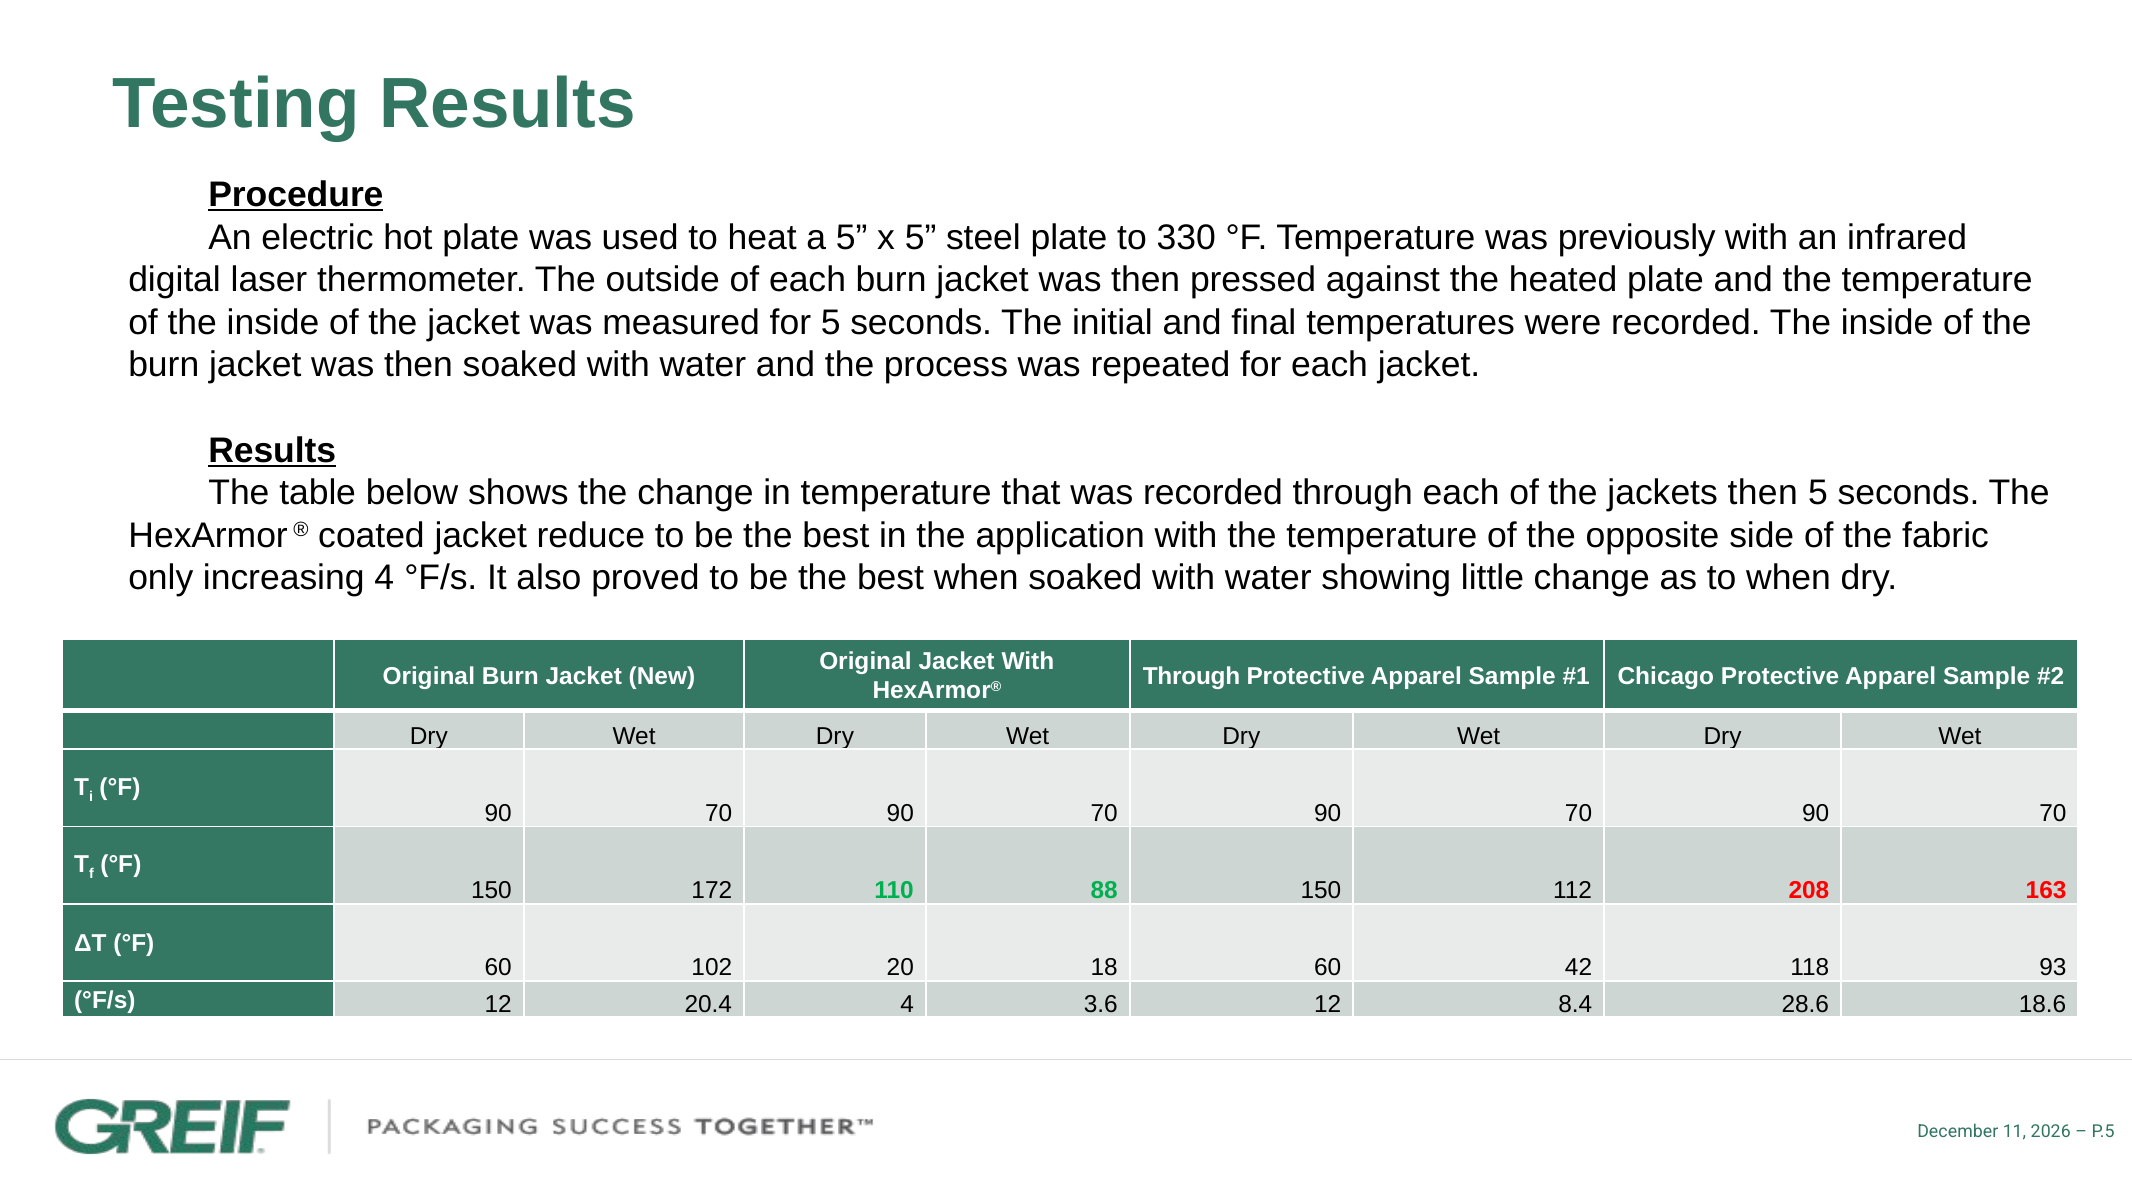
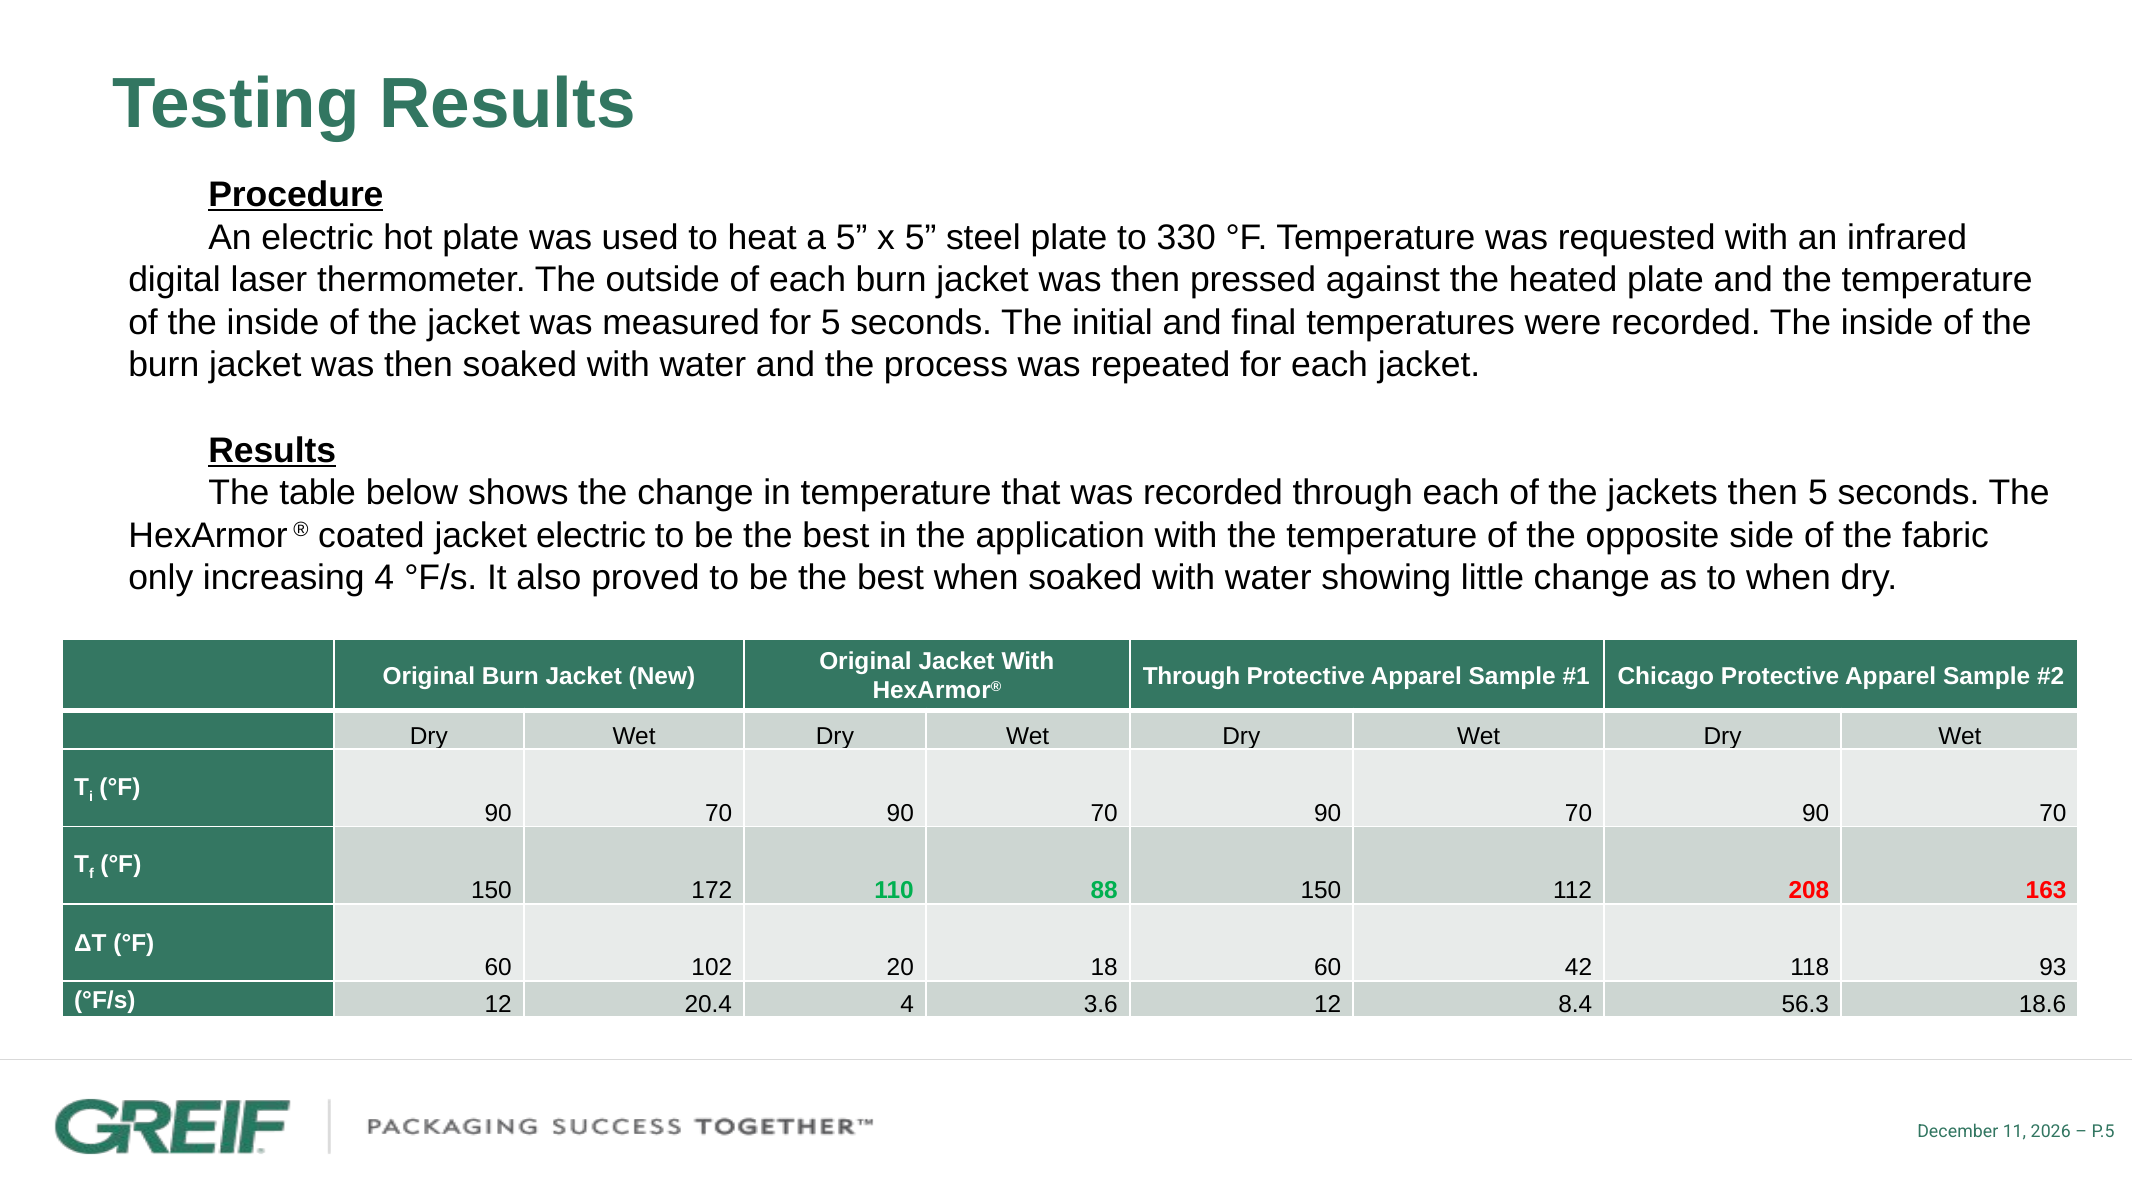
previously: previously -> requested
jacket reduce: reduce -> electric
28.6: 28.6 -> 56.3
